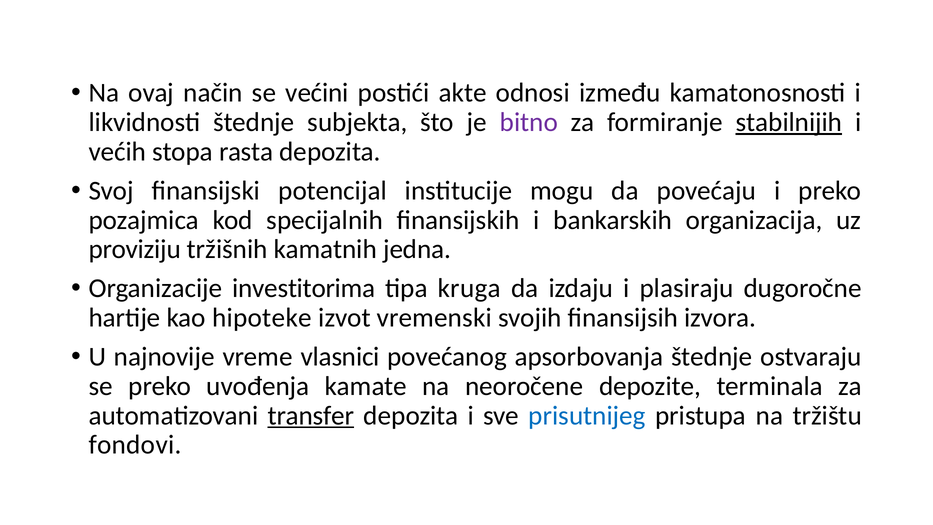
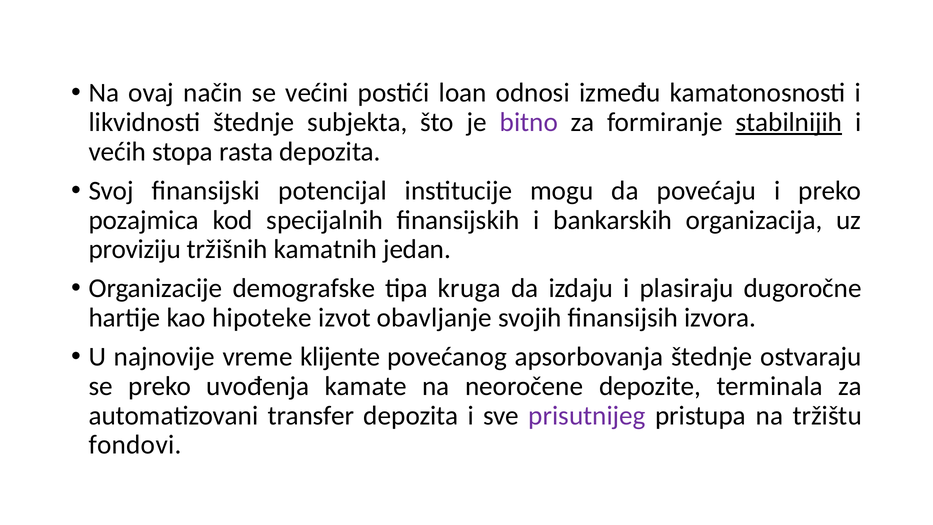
akte: akte -> loan
jedna: jedna -> jedan
investitorima: investitorima -> demografske
vremenski: vremenski -> obavljanje
vlasnici: vlasnici -> klijente
transfer underline: present -> none
prisutnijeg colour: blue -> purple
